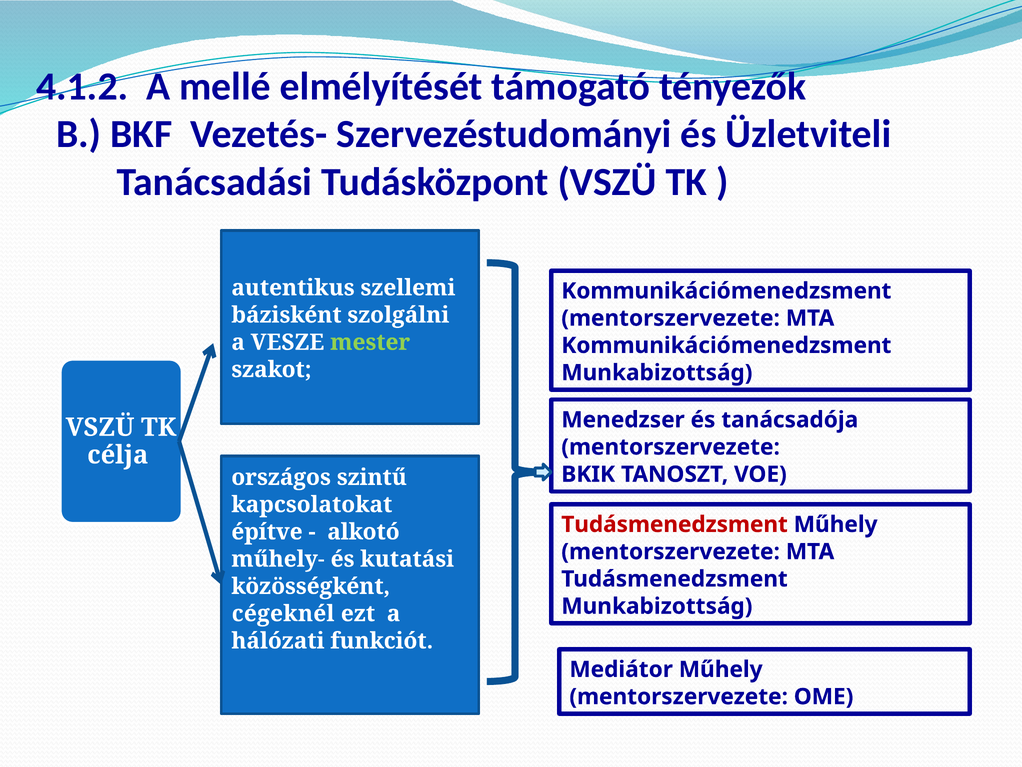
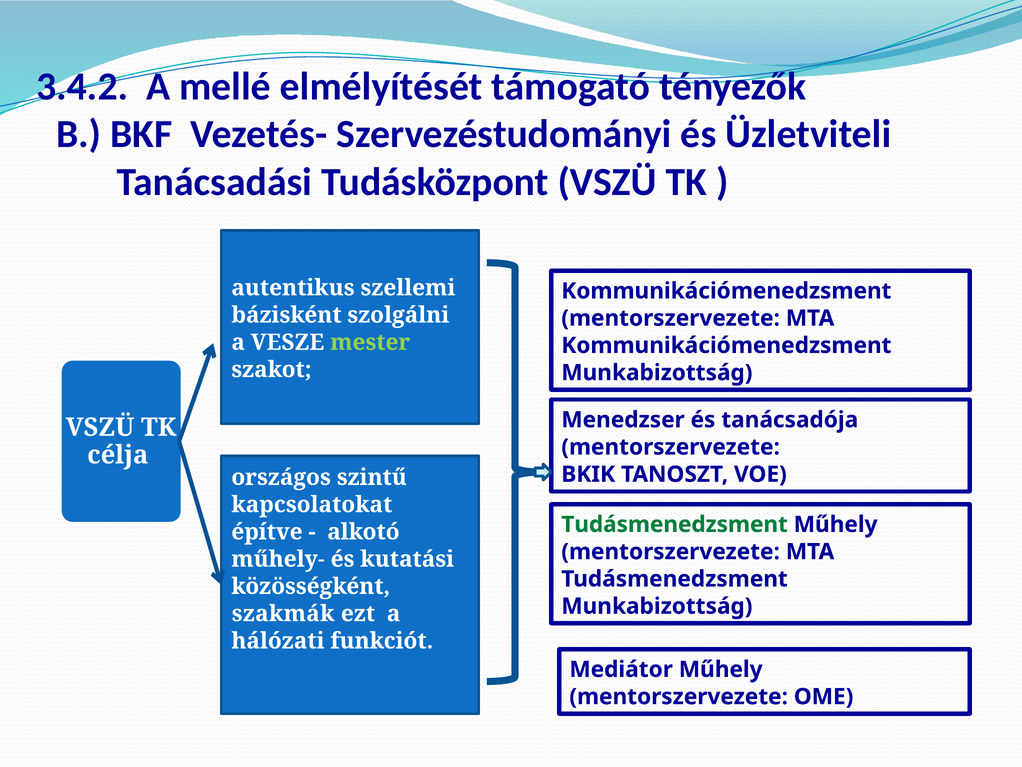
4.1.2: 4.1.2 -> 3.4.2
Tudásmenedzsment at (675, 524) colour: red -> green
cégeknél: cégeknél -> szakmák
